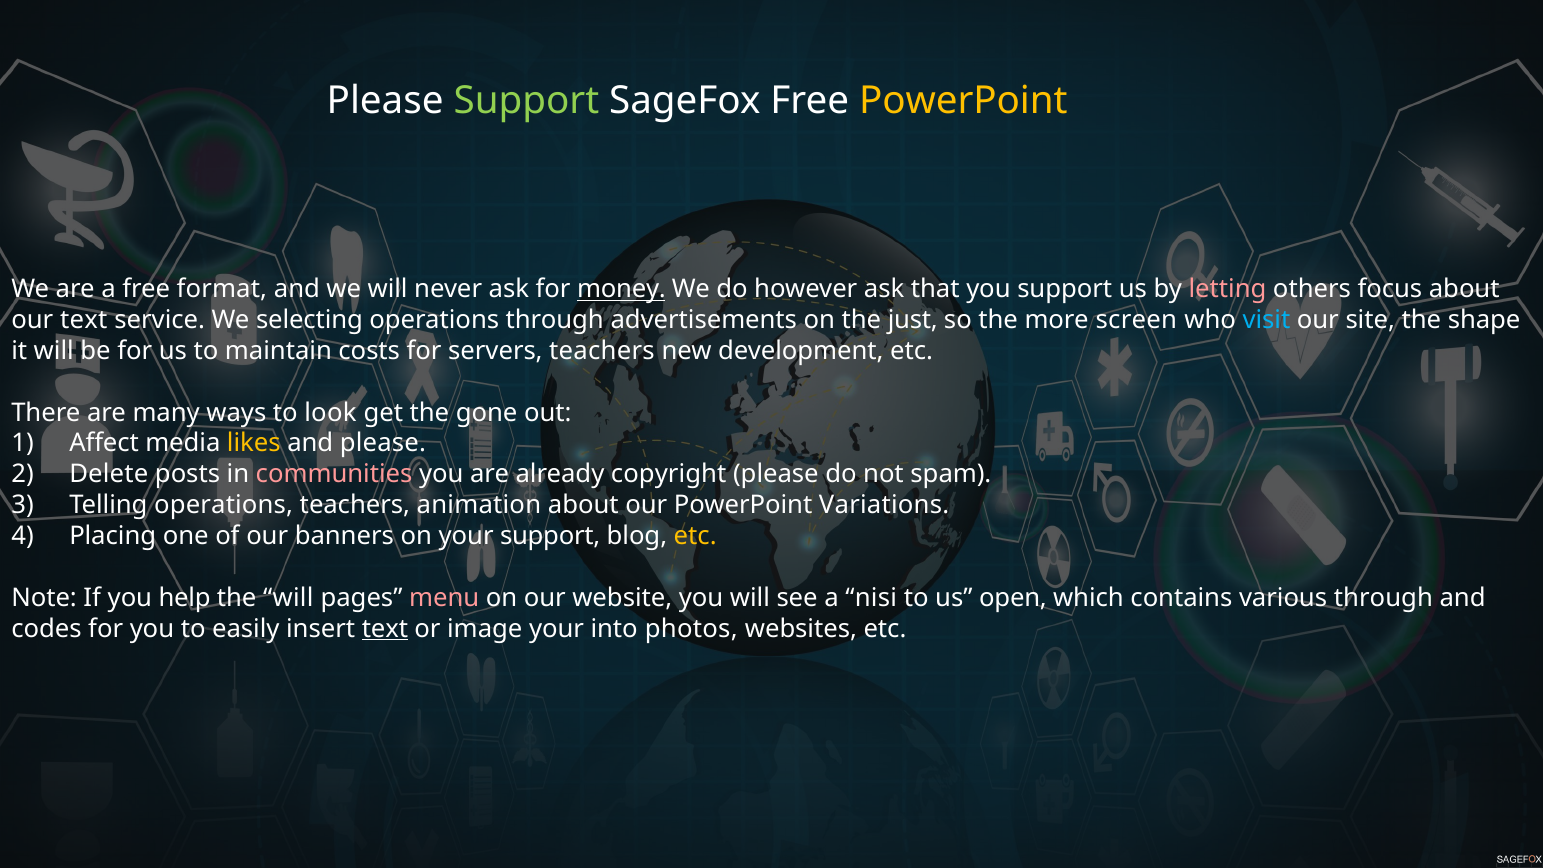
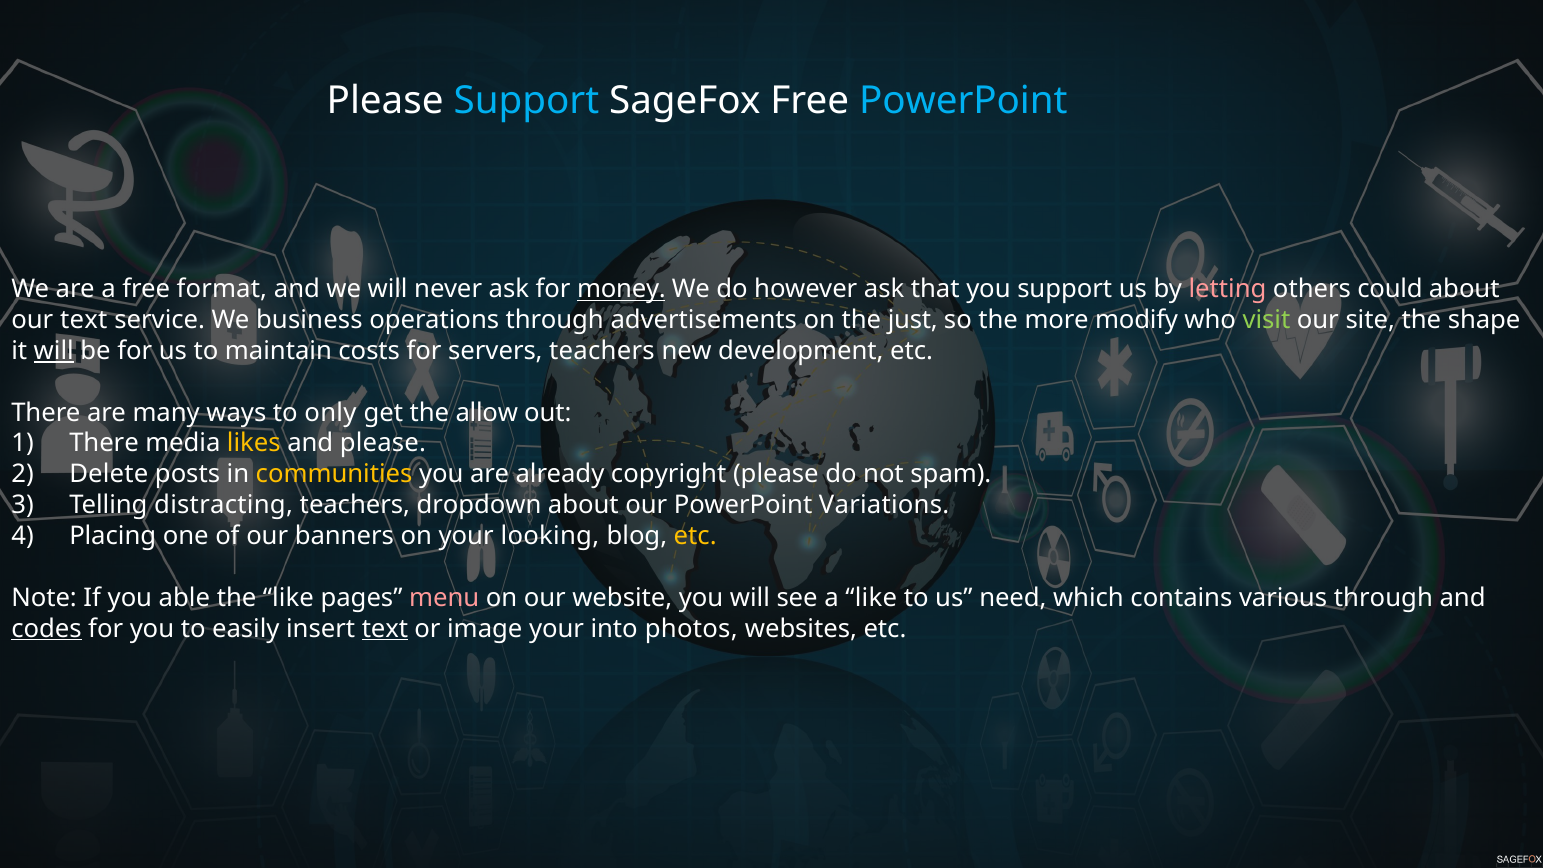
Support at (526, 101) colour: light green -> light blue
PowerPoint at (963, 101) colour: yellow -> light blue
focus: focus -> could
selecting: selecting -> business
screen: screen -> modify
visit colour: light blue -> light green
will at (54, 351) underline: none -> present
look: look -> only
gone: gone -> allow
Affect at (104, 443): Affect -> There
communities colour: pink -> yellow
Telling operations: operations -> distracting
animation: animation -> dropdown
your support: support -> looking
help: help -> able
the will: will -> like
a nisi: nisi -> like
open: open -> need
codes underline: none -> present
